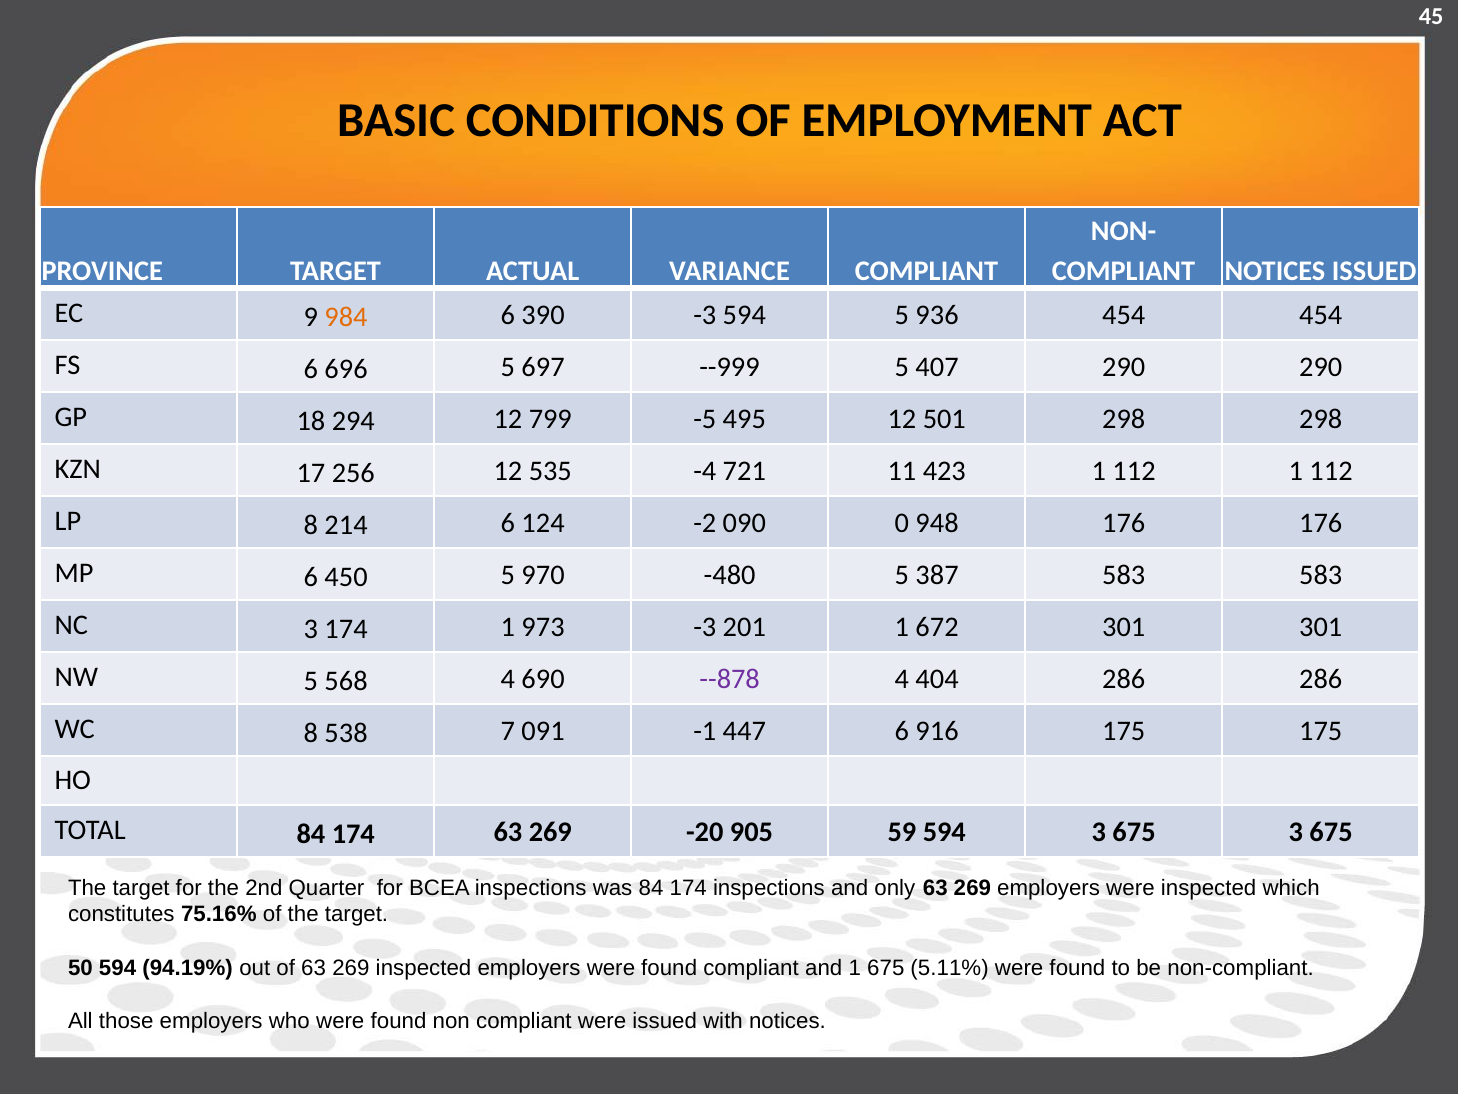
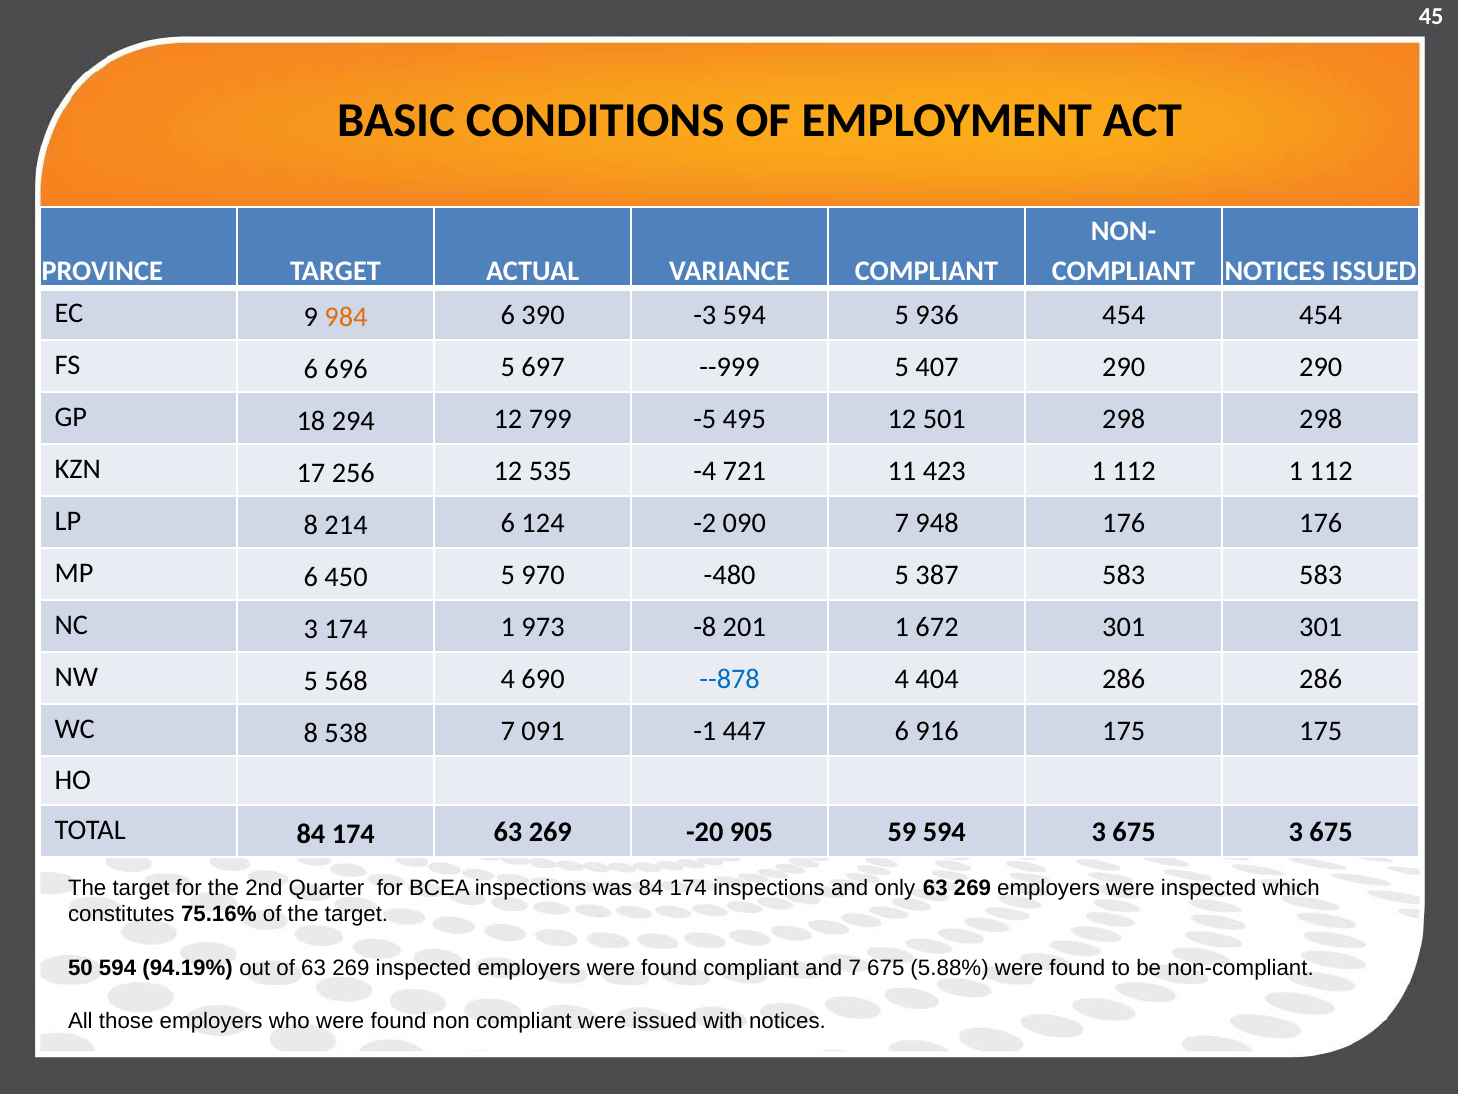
090 0: 0 -> 7
973 -3: -3 -> -8
--878 colour: purple -> blue
and 1: 1 -> 7
5.11%: 5.11% -> 5.88%
